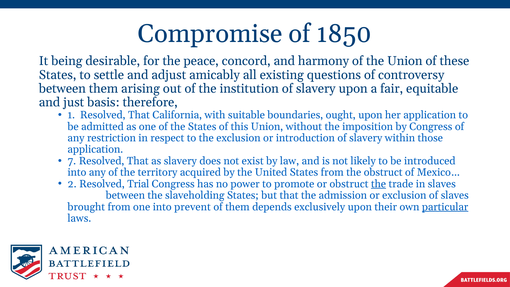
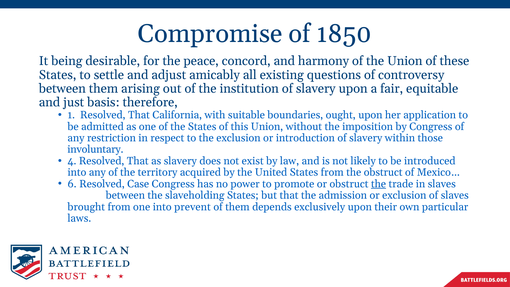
application at (95, 149): application -> involuntary
7: 7 -> 4
2: 2 -> 6
Trial: Trial -> Case
particular underline: present -> none
